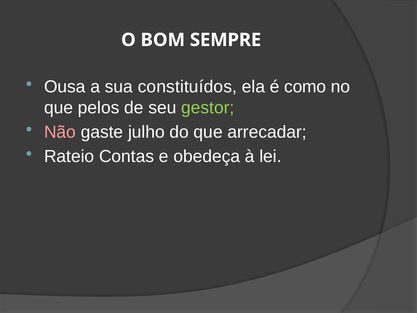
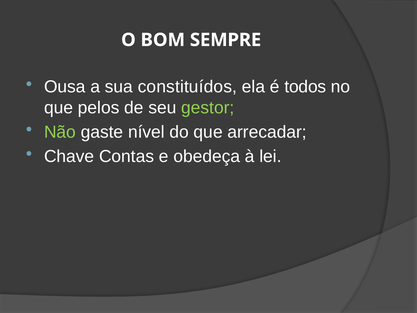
como: como -> todos
Não colour: pink -> light green
julho: julho -> nível
Rateio: Rateio -> Chave
